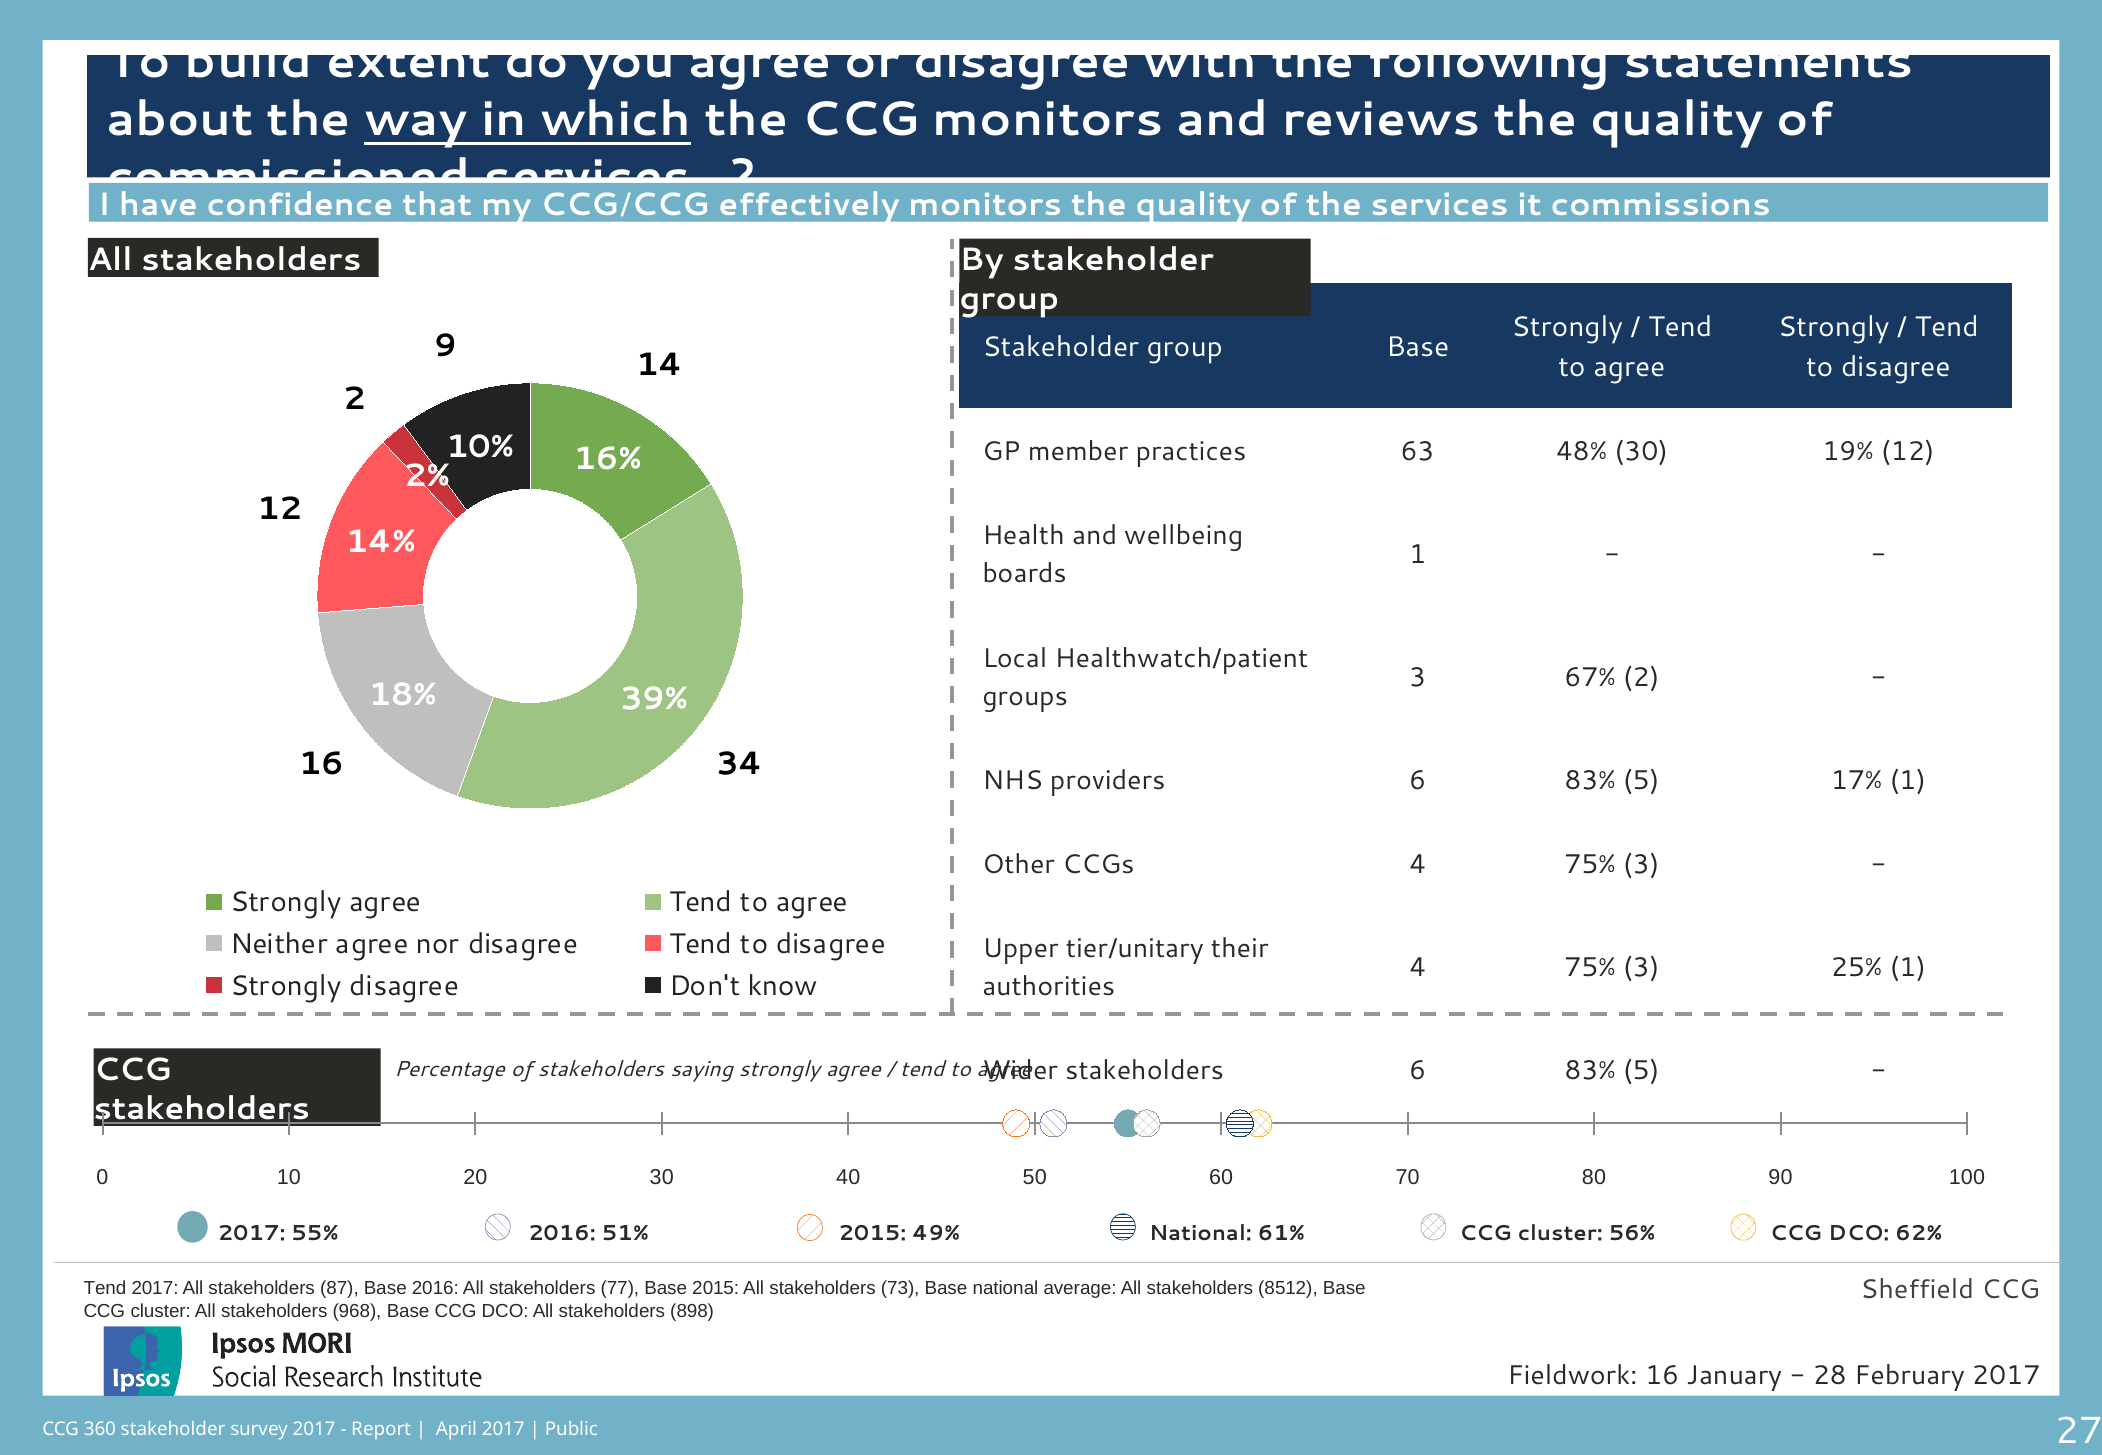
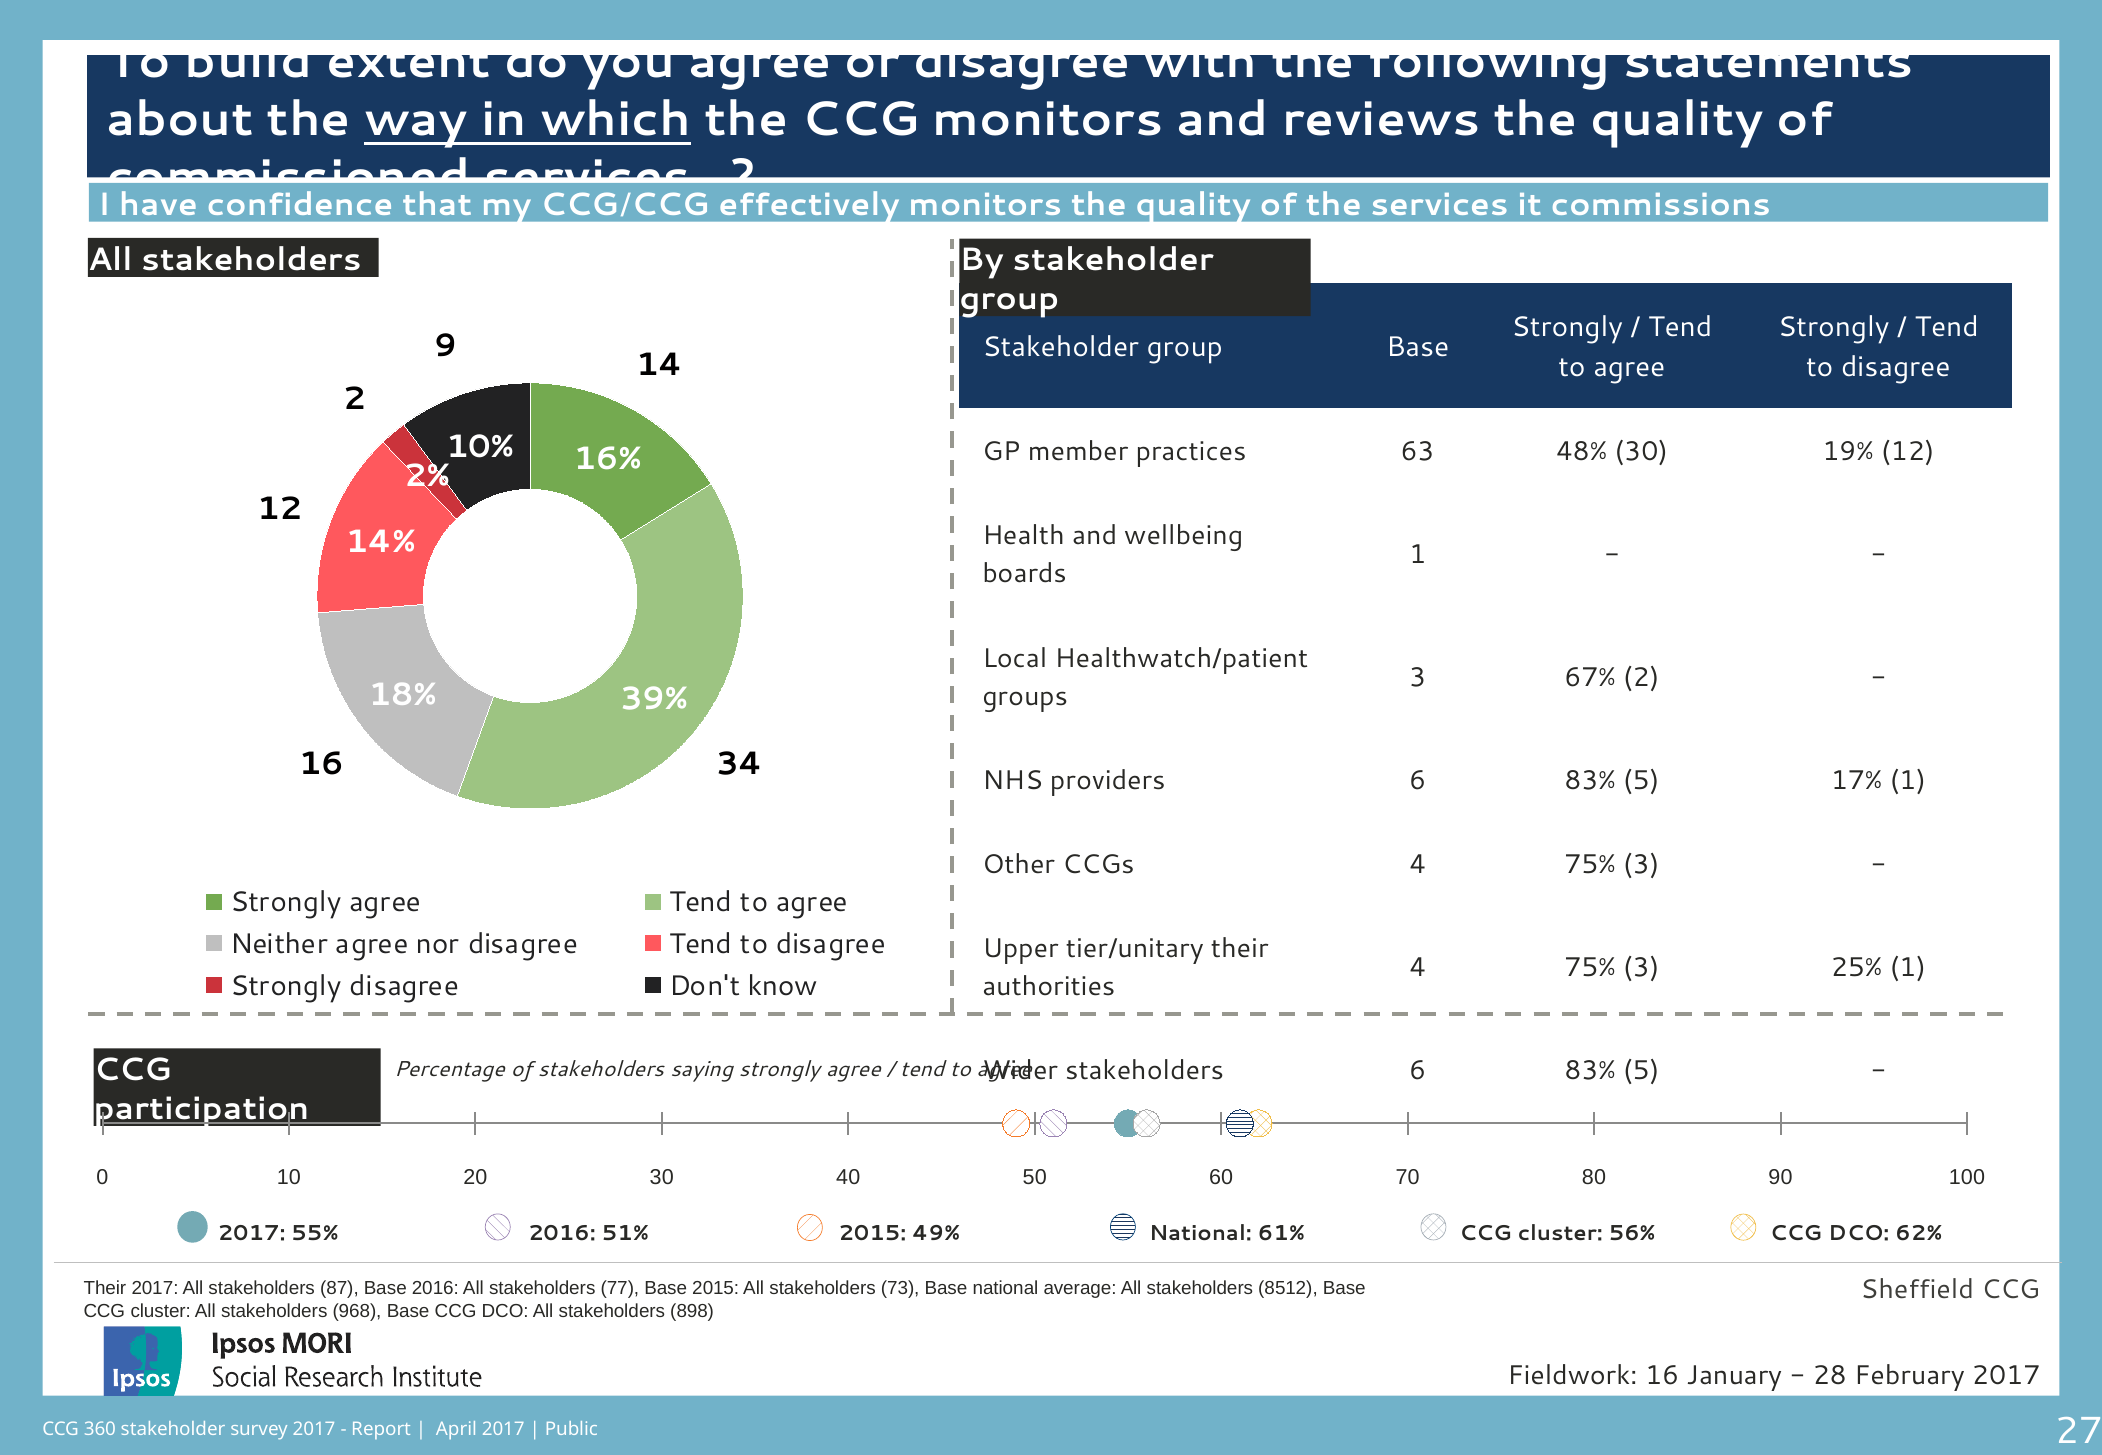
stakeholders at (202, 1109): stakeholders -> participation
Tend at (105, 1288): Tend -> Their
